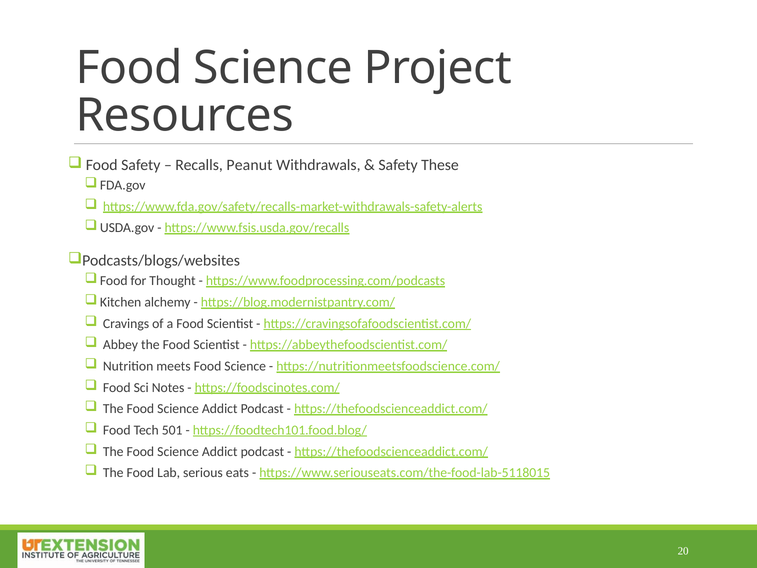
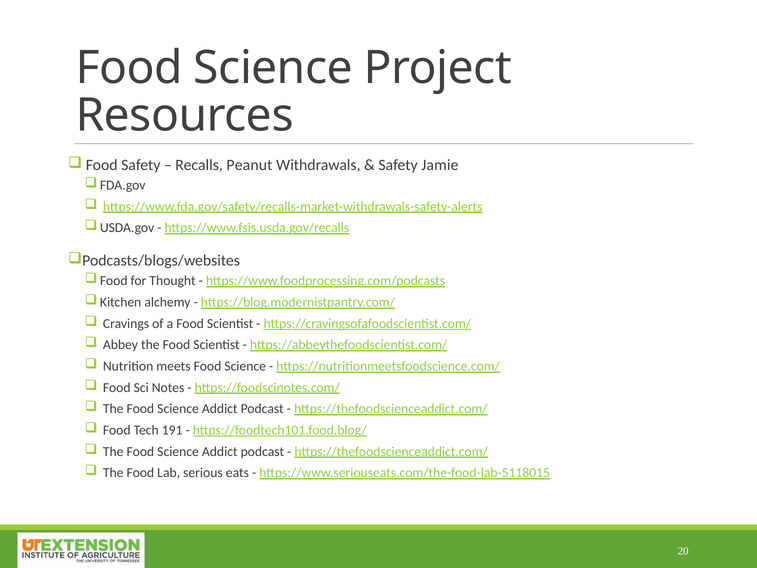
These: These -> Jamie
501: 501 -> 191
